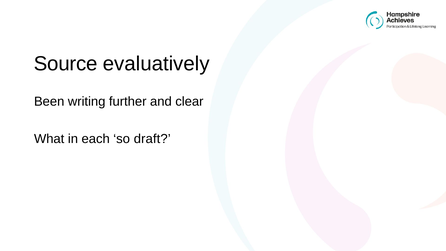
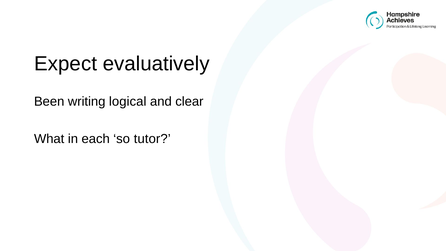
Source: Source -> Expect
further: further -> logical
draft: draft -> tutor
